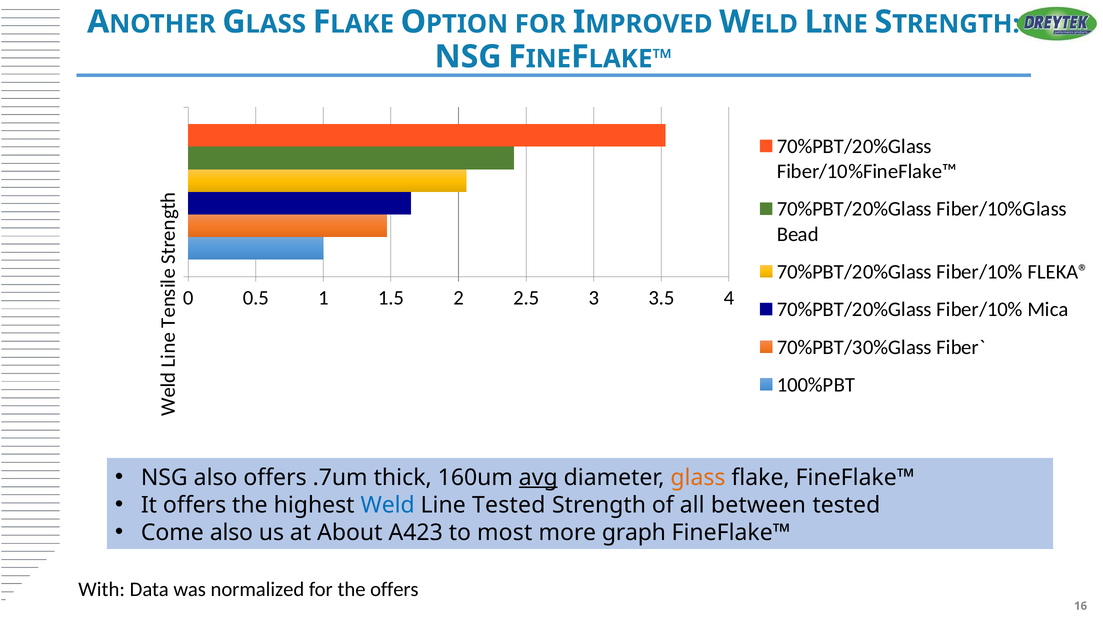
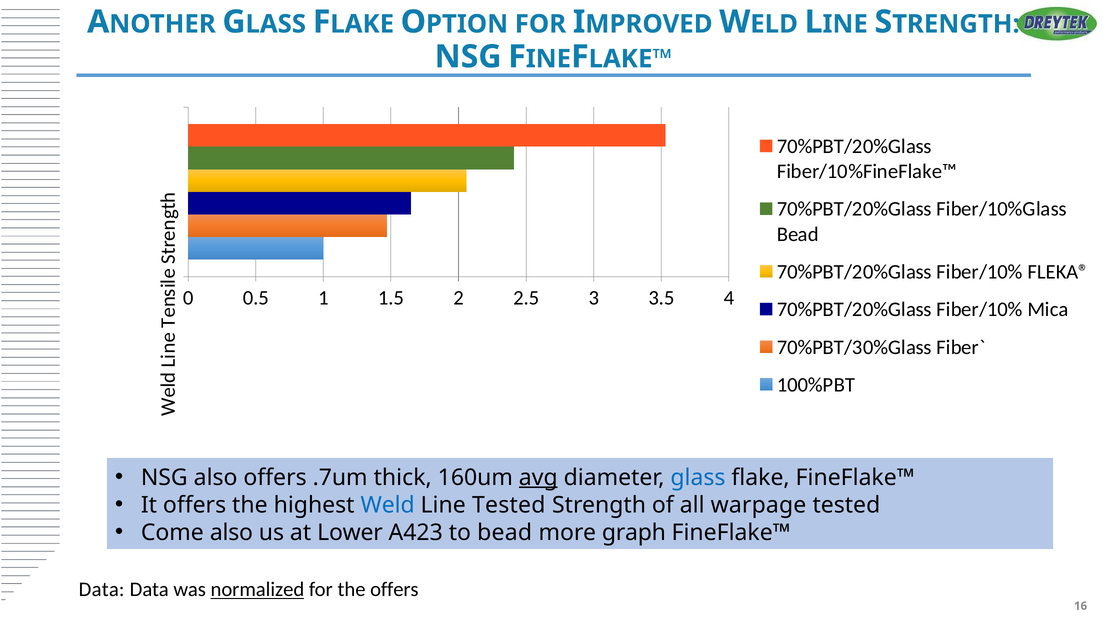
glass colour: orange -> blue
between: between -> warpage
About: About -> Lower
to most: most -> bead
With at (102, 589): With -> Data
normalized underline: none -> present
